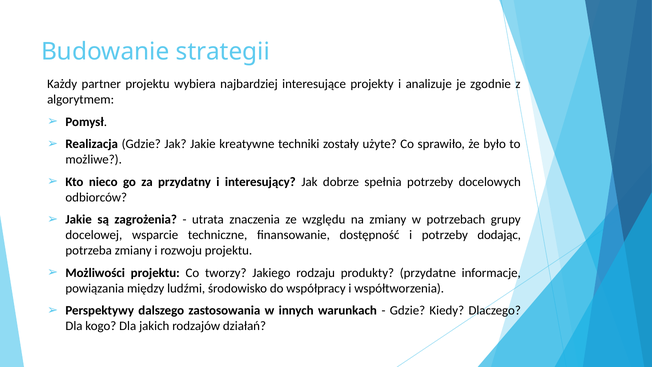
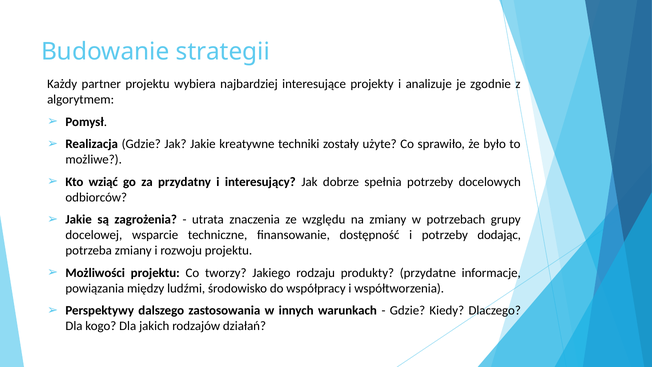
nieco: nieco -> wziąć
